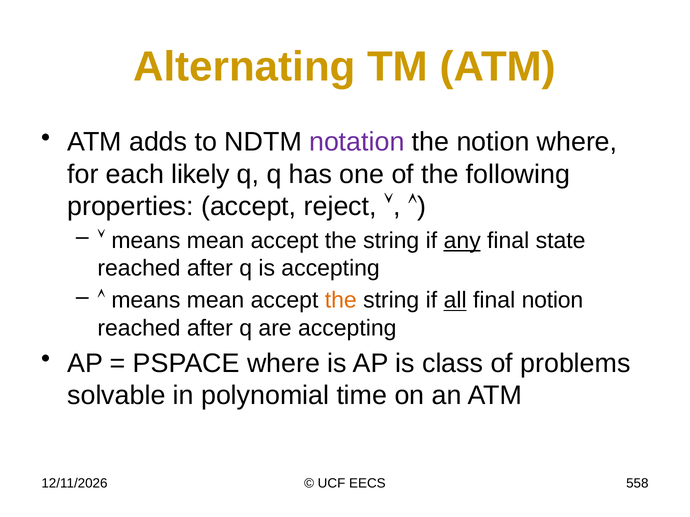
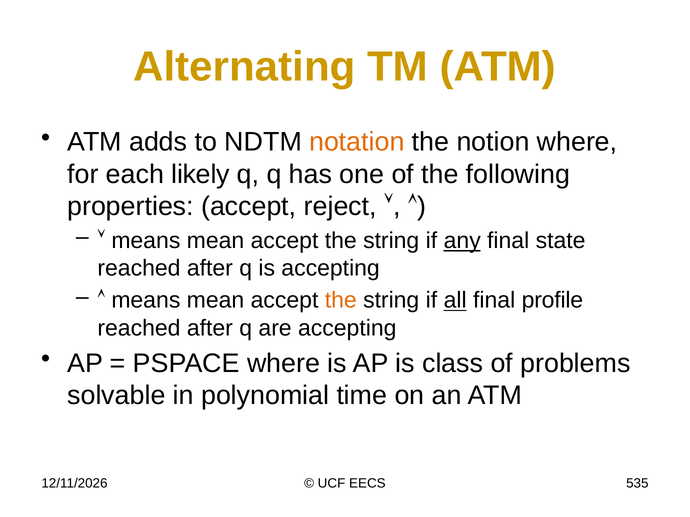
notation colour: purple -> orange
final notion: notion -> profile
558: 558 -> 535
